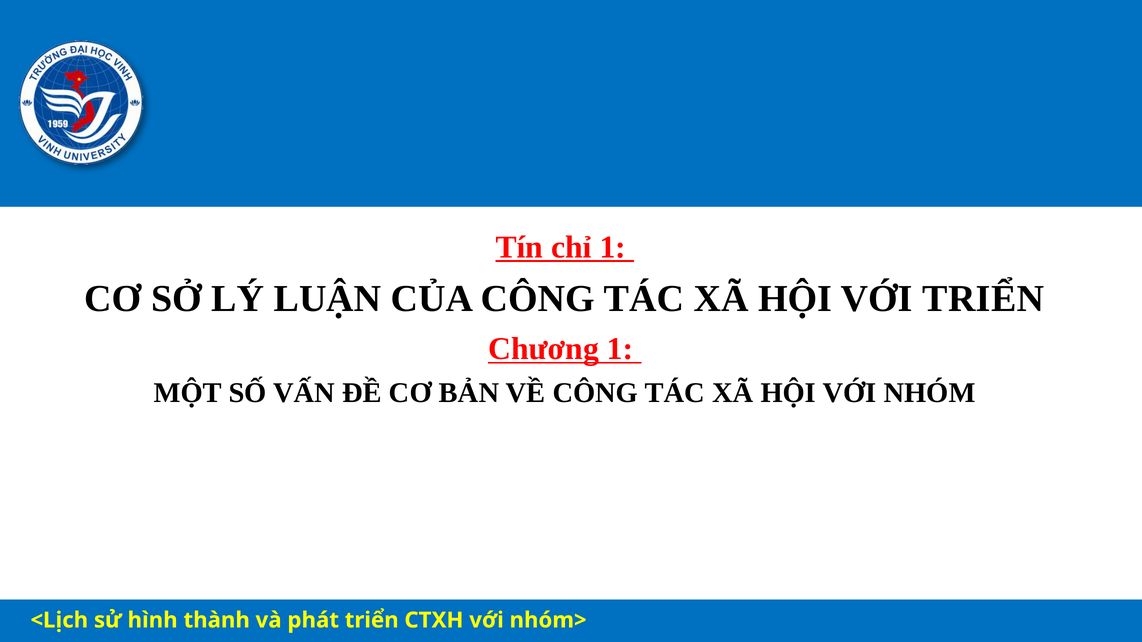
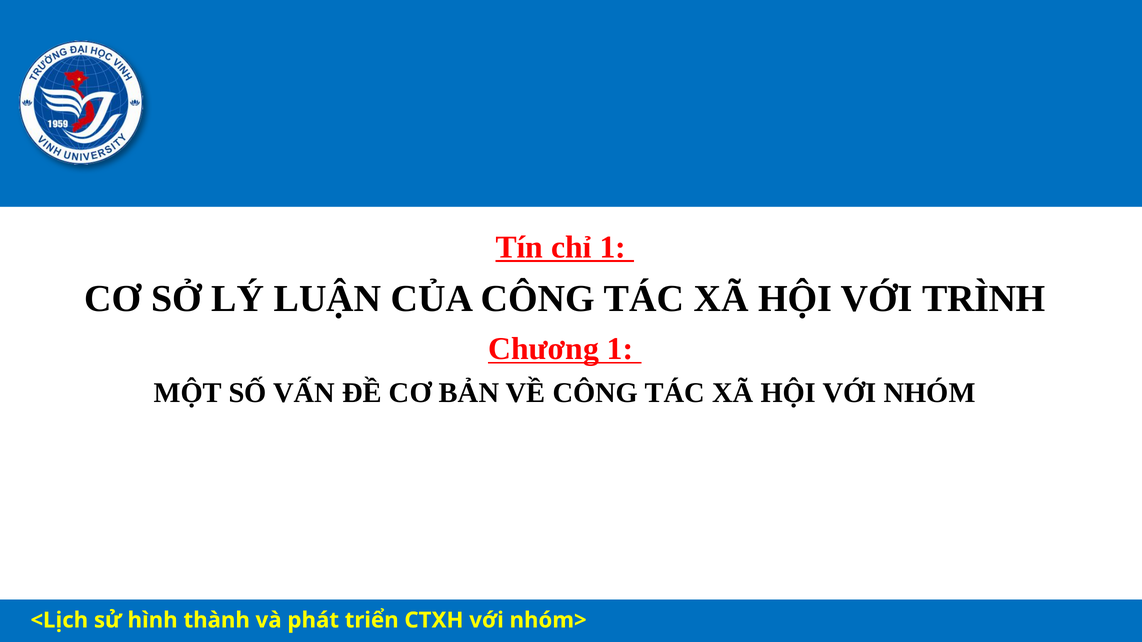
VỚI TRIỂN: TRIỂN -> TRÌNH
